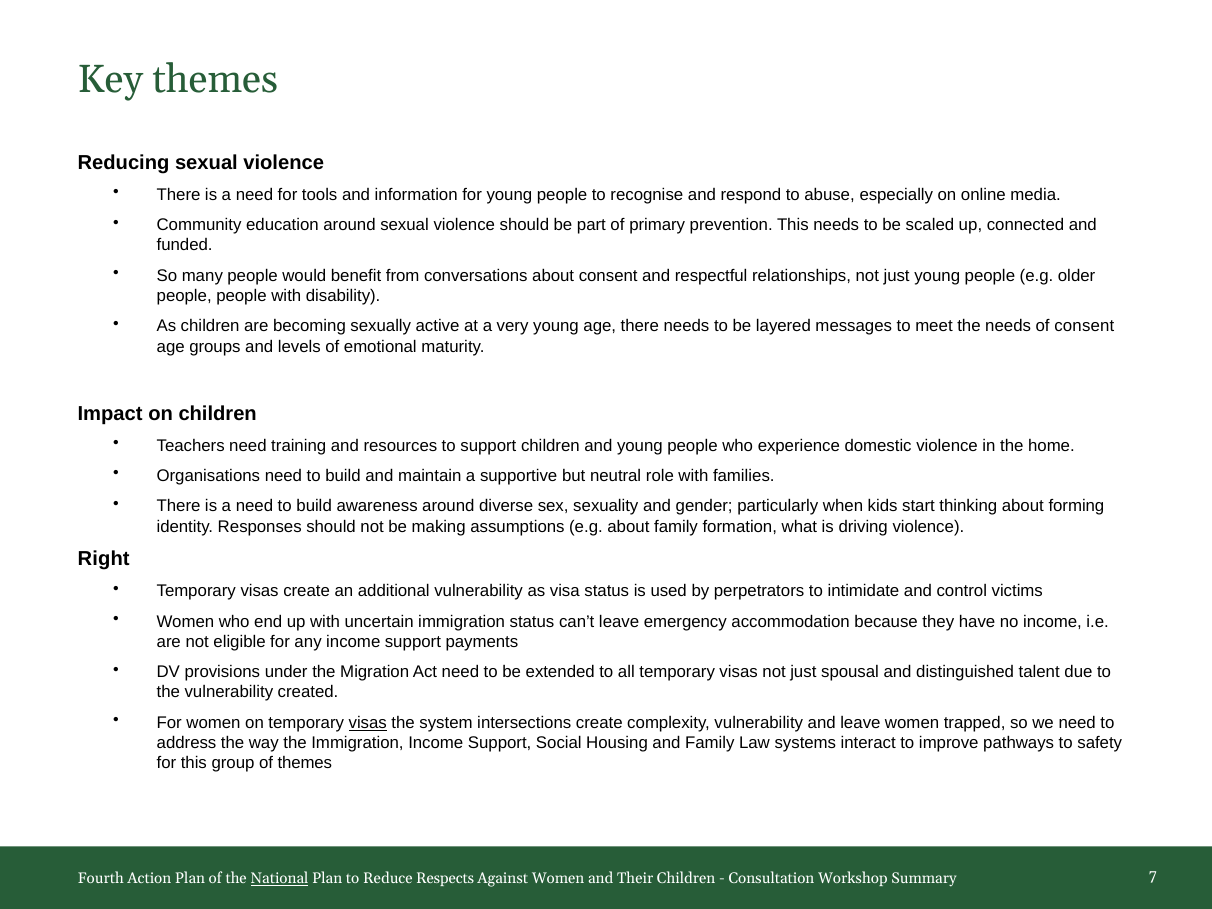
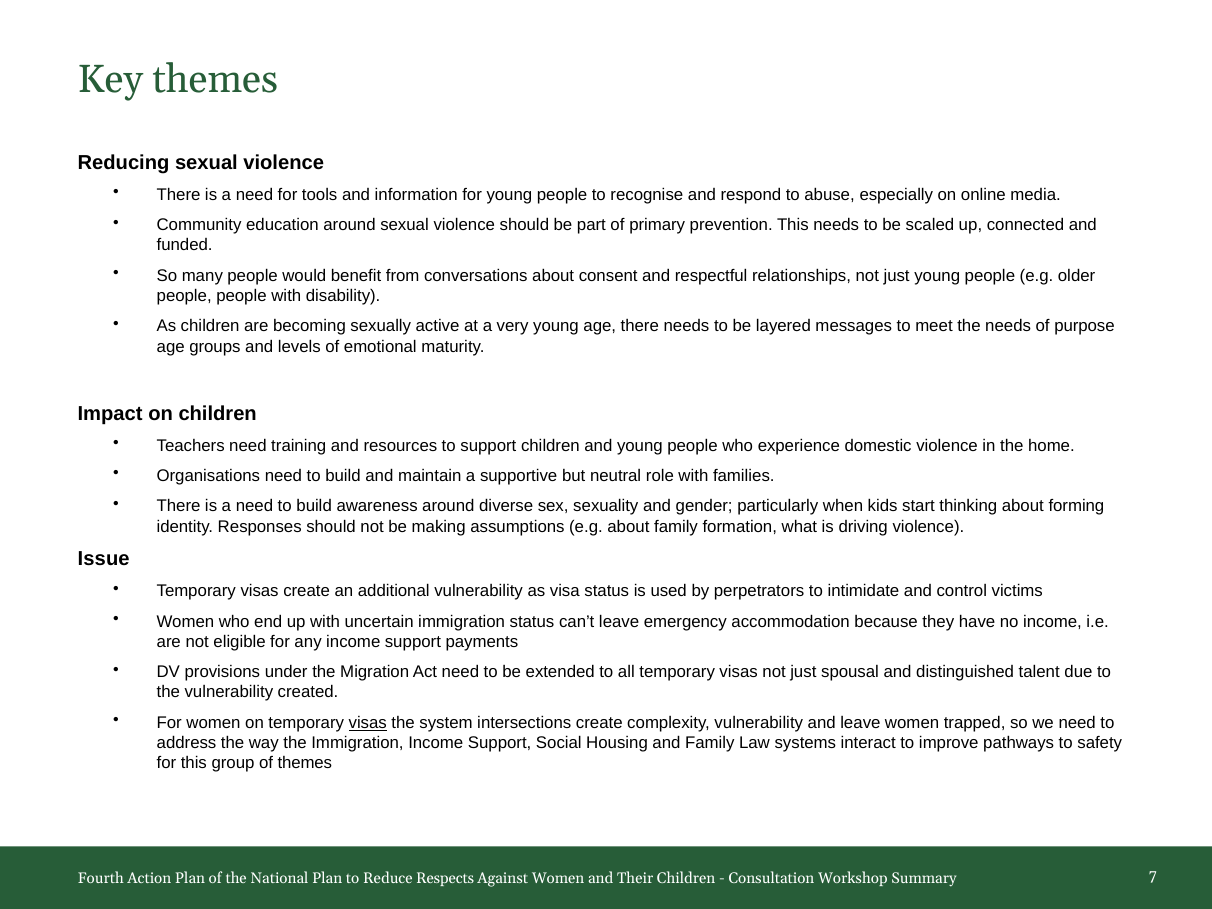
of consent: consent -> purpose
Right: Right -> Issue
National underline: present -> none
